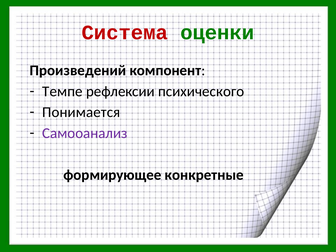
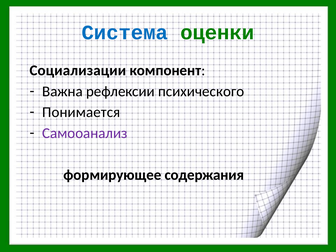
Система colour: red -> blue
Произведений: Произведений -> Социализации
Темпе: Темпе -> Важна
конкретные: конкретные -> содержания
